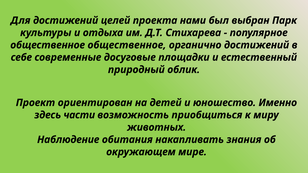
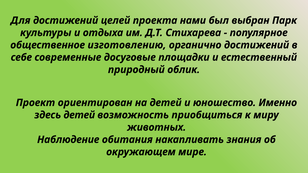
общественное общественное: общественное -> изготовлению
здесь части: части -> детей
